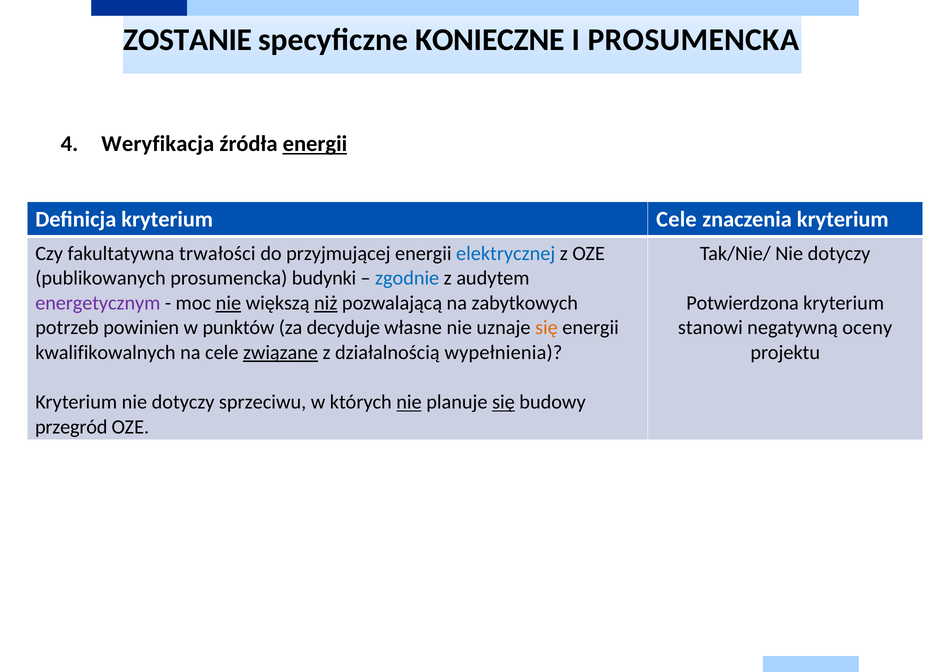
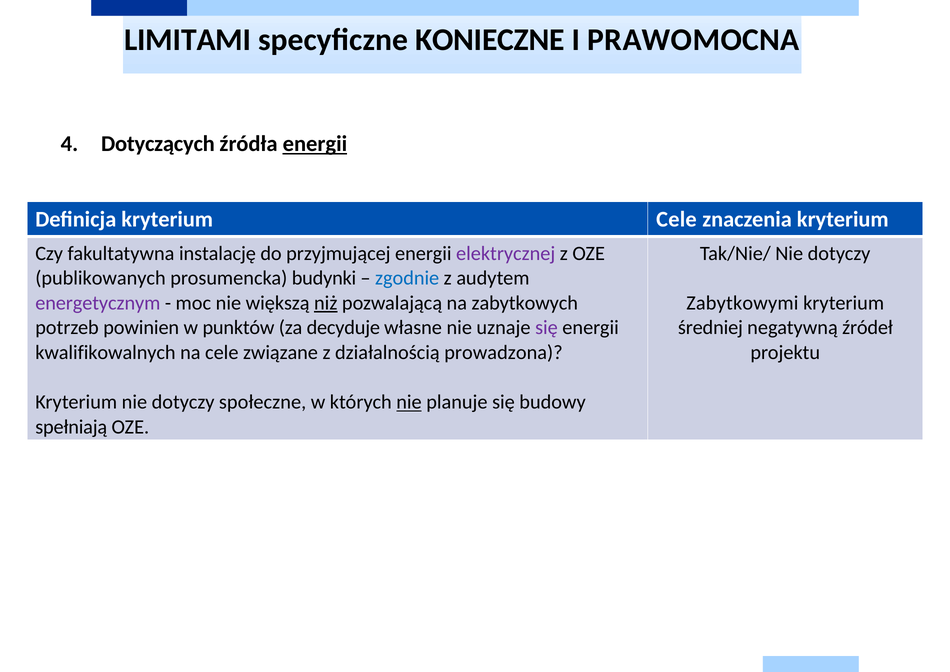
ZOSTANIE: ZOSTANIE -> LIMITAMI
I PROSUMENCKA: PROSUMENCKA -> PRAWOMOCNA
Weryfikacja: Weryfikacja -> Dotyczących
trwałości: trwałości -> instalację
elektrycznej colour: blue -> purple
nie at (228, 303) underline: present -> none
Potwierdzona: Potwierdzona -> Zabytkowymi
się at (546, 328) colour: orange -> purple
stanowi: stanowi -> średniej
oceny: oceny -> źródeł
związane underline: present -> none
wypełnienia: wypełnienia -> prowadzona
sprzeciwu: sprzeciwu -> społeczne
się at (503, 402) underline: present -> none
przegród: przegród -> spełniają
